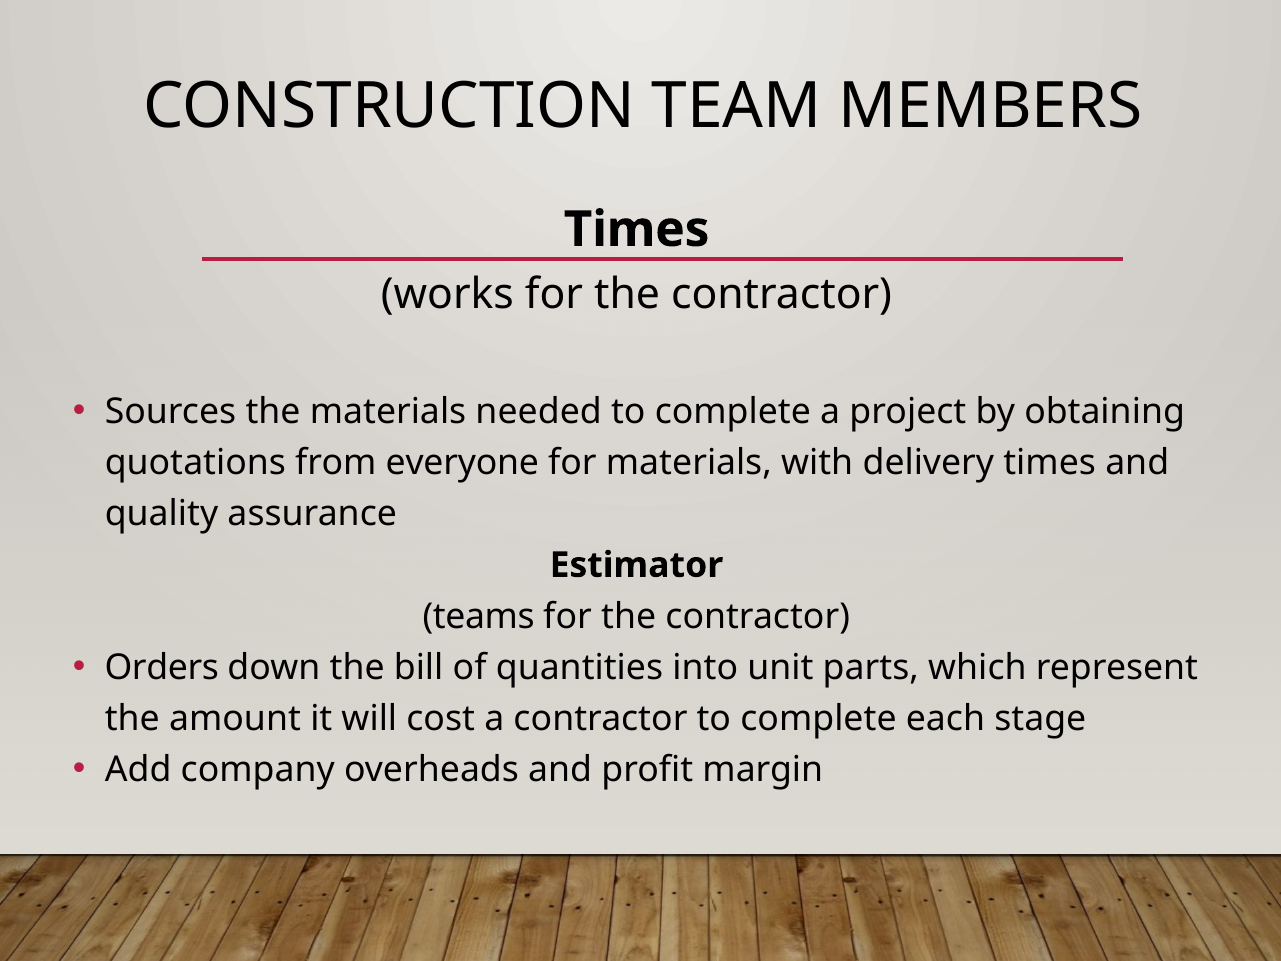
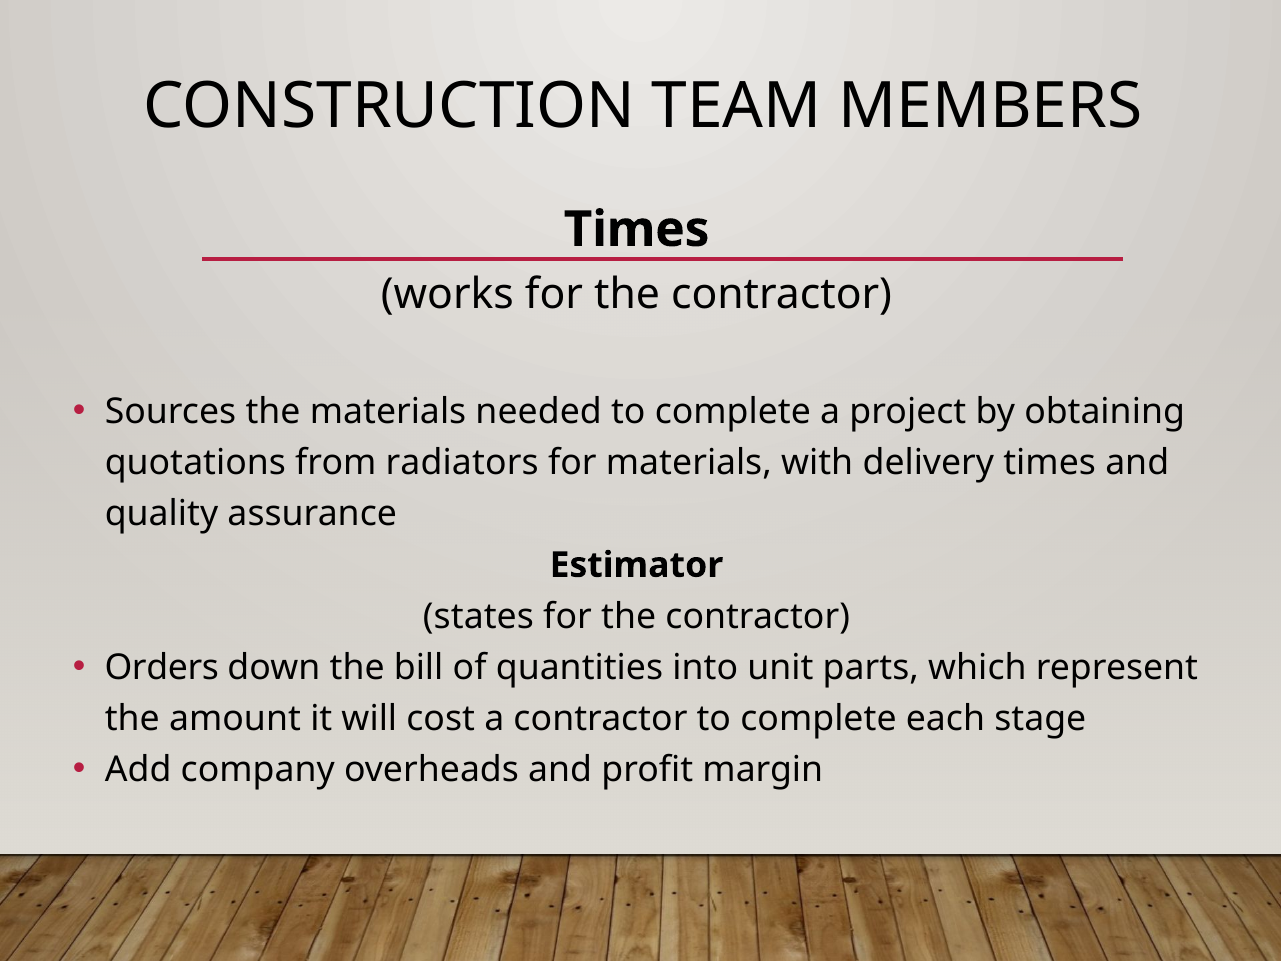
everyone: everyone -> radiators
teams: teams -> states
